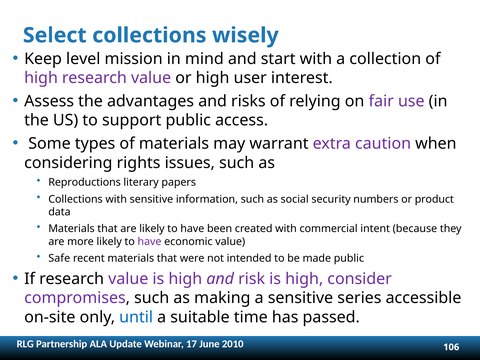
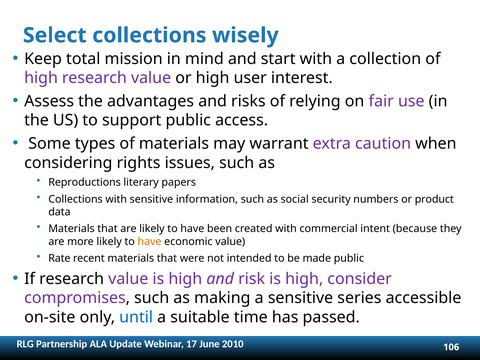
level: level -> total
have at (150, 242) colour: purple -> orange
Safe: Safe -> Rate
